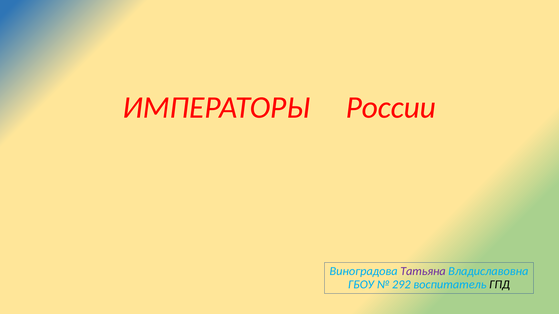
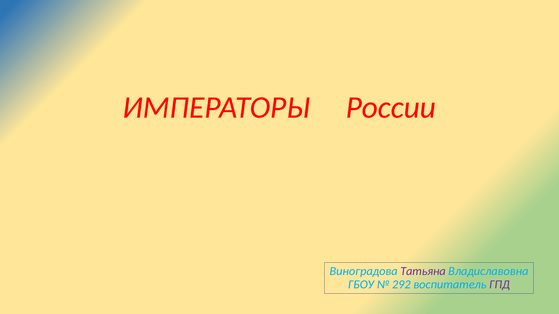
ГПД colour: black -> purple
